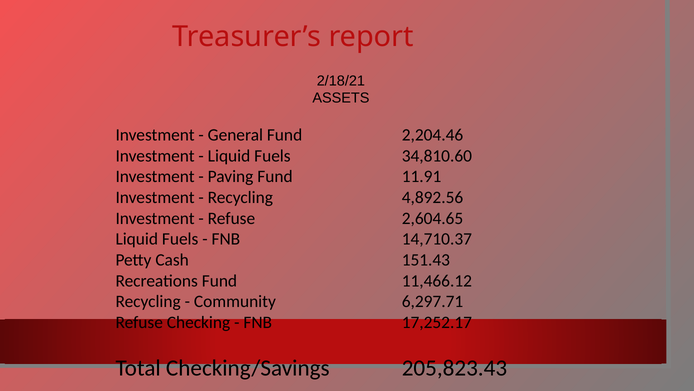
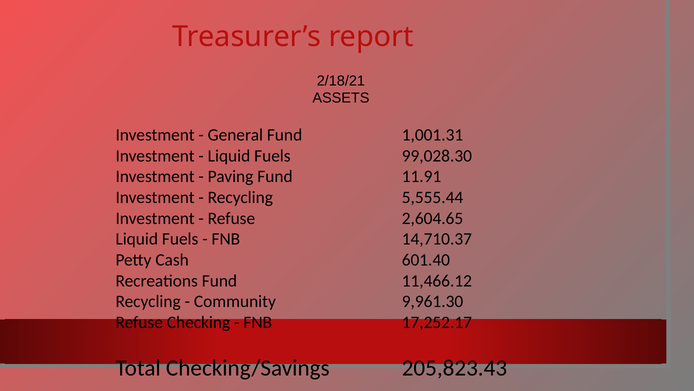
2,204.46: 2,204.46 -> 1,001.31
34,810.60: 34,810.60 -> 99,028.30
4,892.56: 4,892.56 -> 5,555.44
151.43: 151.43 -> 601.40
6,297.71: 6,297.71 -> 9,961.30
